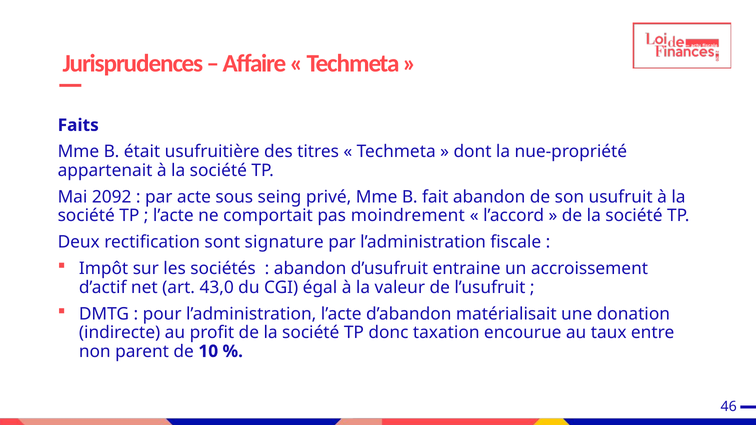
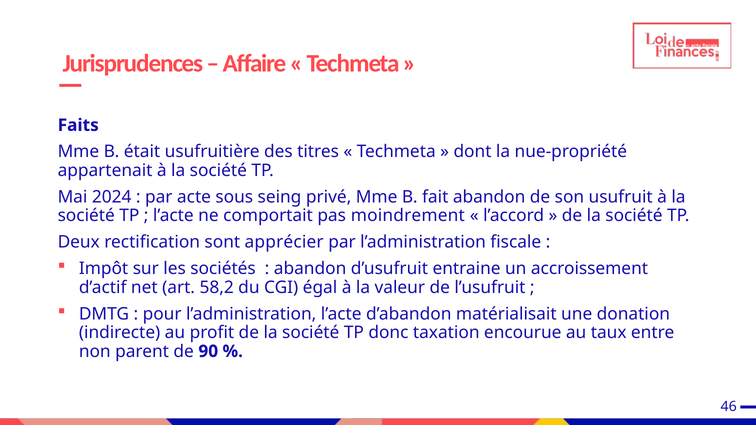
2092: 2092 -> 2024
signature: signature -> apprécier
43,0: 43,0 -> 58,2
10: 10 -> 90
